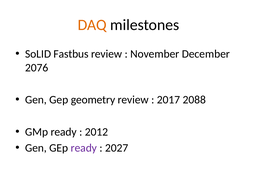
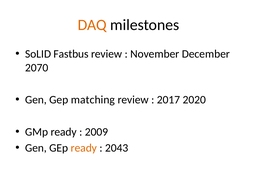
2076: 2076 -> 2070
geometry: geometry -> matching
2088: 2088 -> 2020
2012: 2012 -> 2009
ready at (84, 148) colour: purple -> orange
2027: 2027 -> 2043
